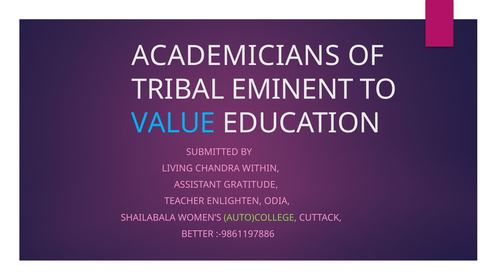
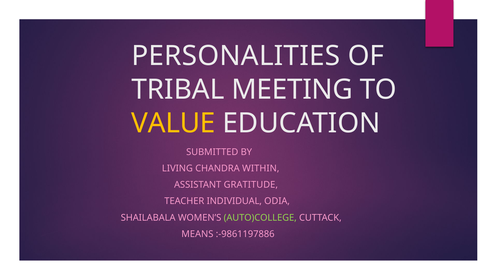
ACADEMICIANS: ACADEMICIANS -> PERSONALITIES
EMINENT: EMINENT -> MEETING
VALUE colour: light blue -> yellow
ENLIGHTEN: ENLIGHTEN -> INDIVIDUAL
BETTER: BETTER -> MEANS
